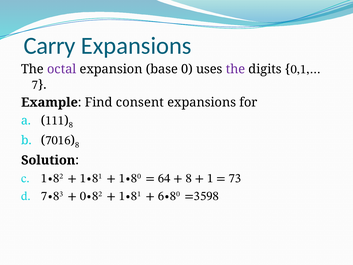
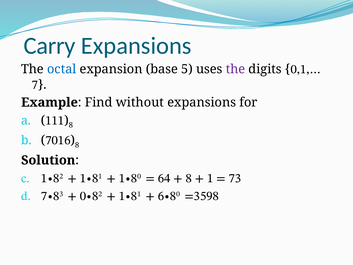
octal colour: purple -> blue
base 0: 0 -> 5
consent: consent -> without
